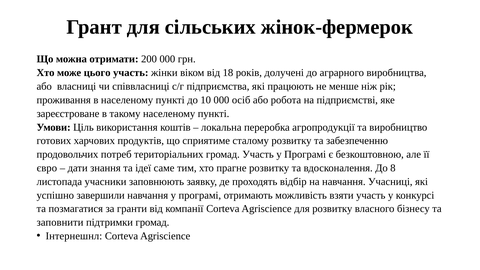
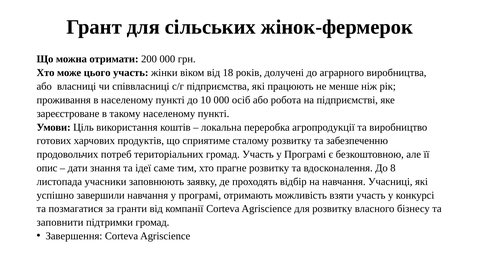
євро: євро -> опис
Інтернешнл: Інтернешнл -> Завершення
